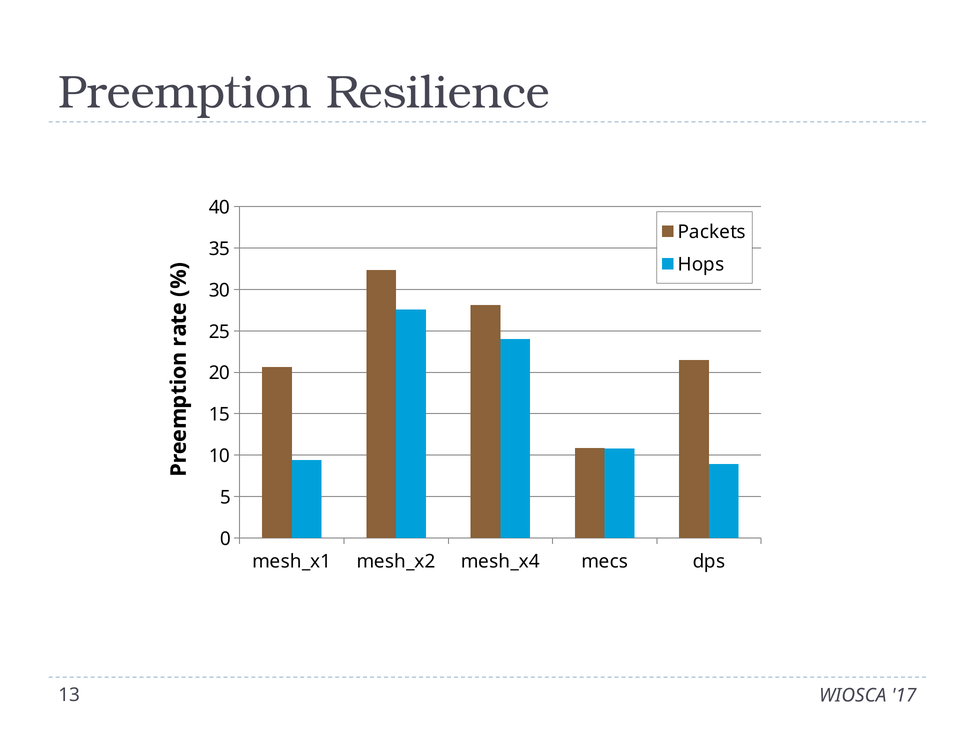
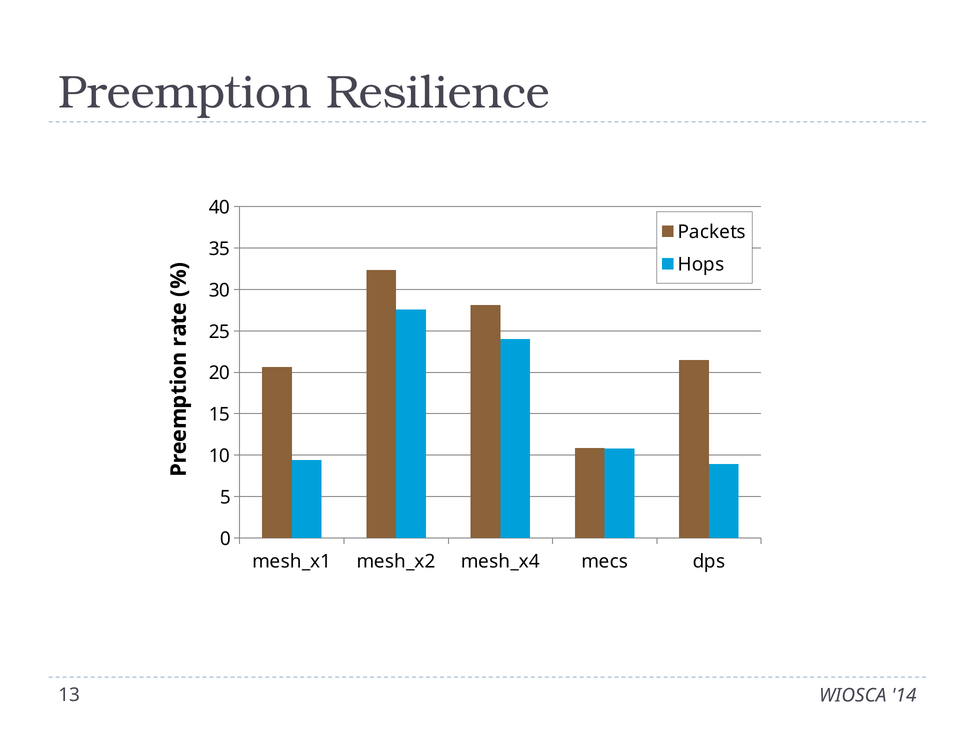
17: 17 -> 14
